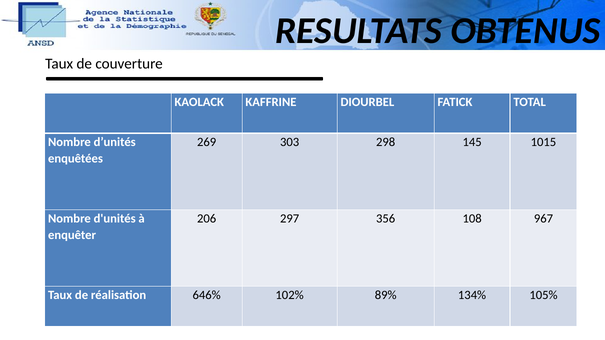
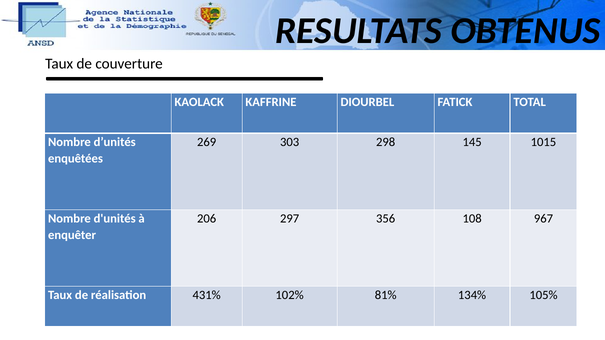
646%: 646% -> 431%
89%: 89% -> 81%
